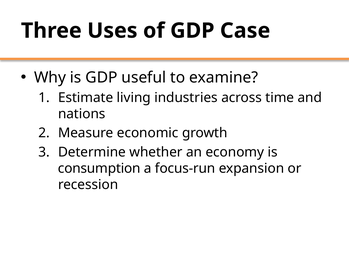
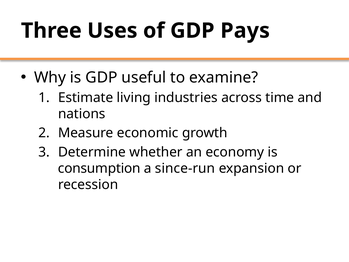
Case: Case -> Pays
focus-run: focus-run -> since-run
